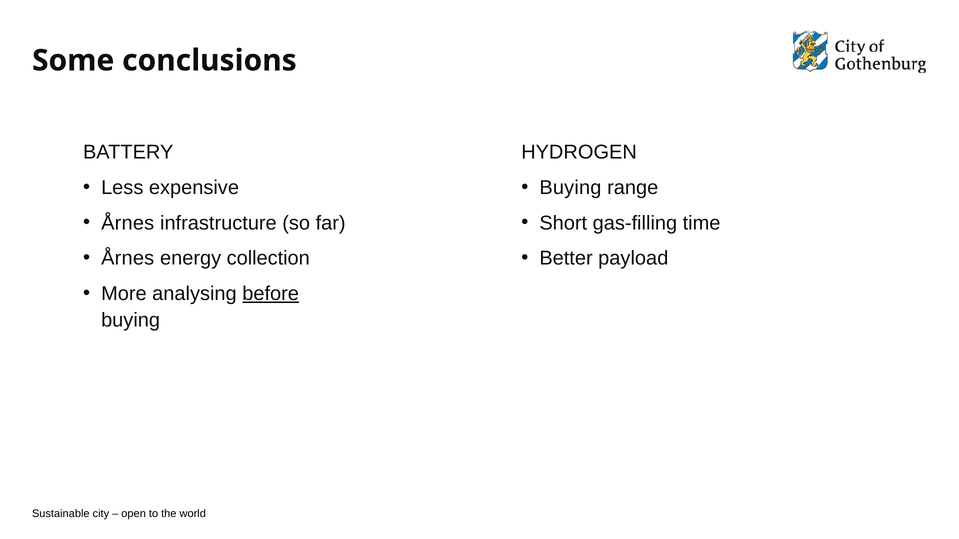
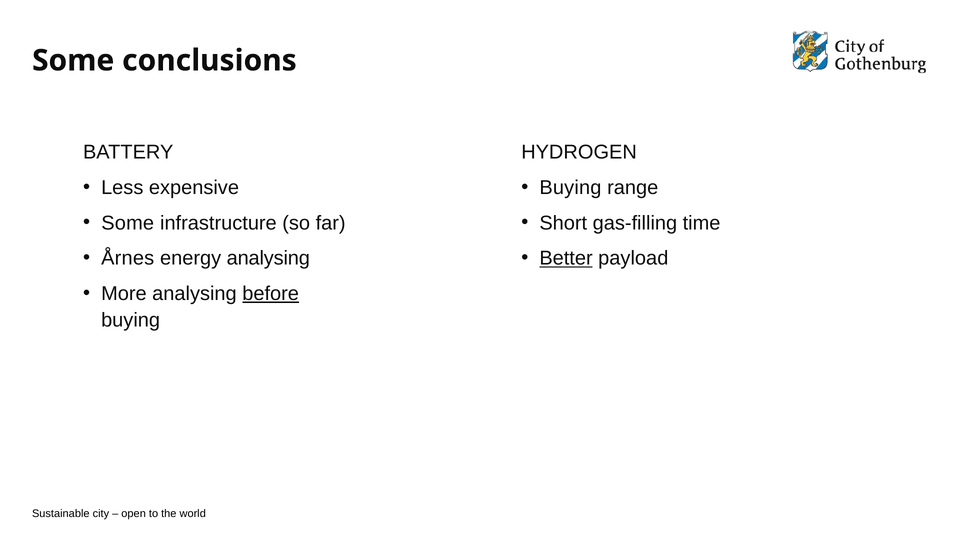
Årnes at (128, 223): Årnes -> Some
energy collection: collection -> analysing
Better underline: none -> present
